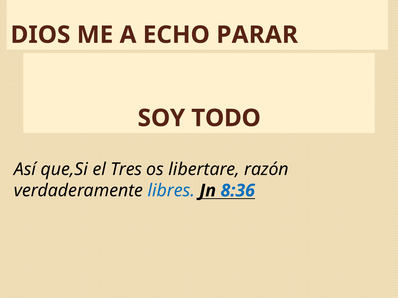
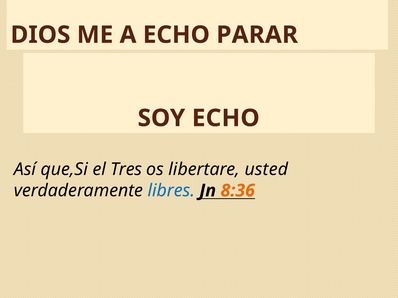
SOY TODO: TODO -> ECHO
razón: razón -> usted
8:36 colour: blue -> orange
